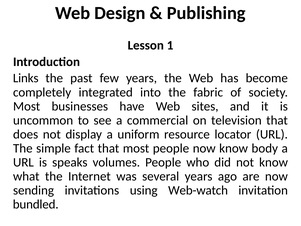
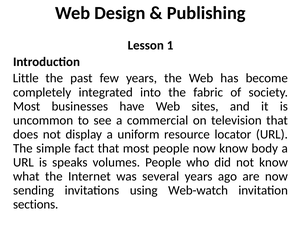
Links: Links -> Little
bundled: bundled -> sections
